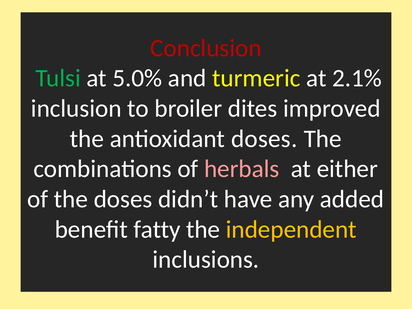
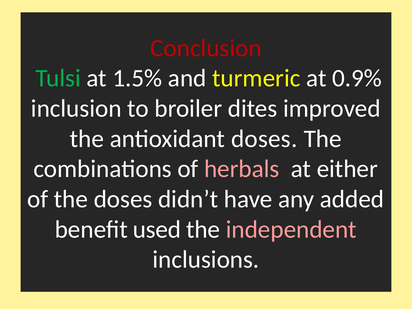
5.0%: 5.0% -> 1.5%
2.1%: 2.1% -> 0.9%
fatty: fatty -> used
independent colour: yellow -> pink
